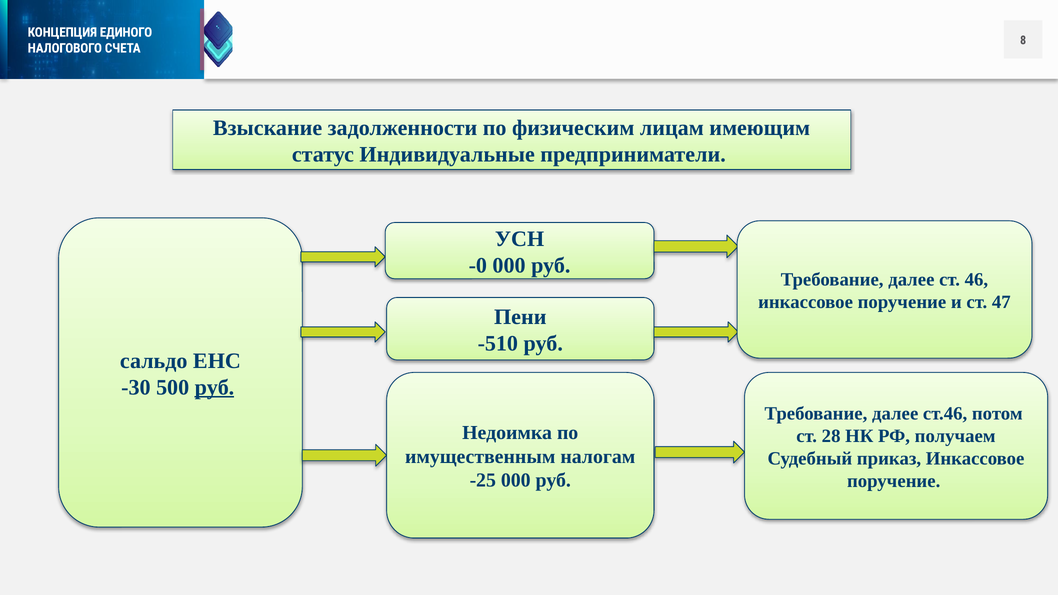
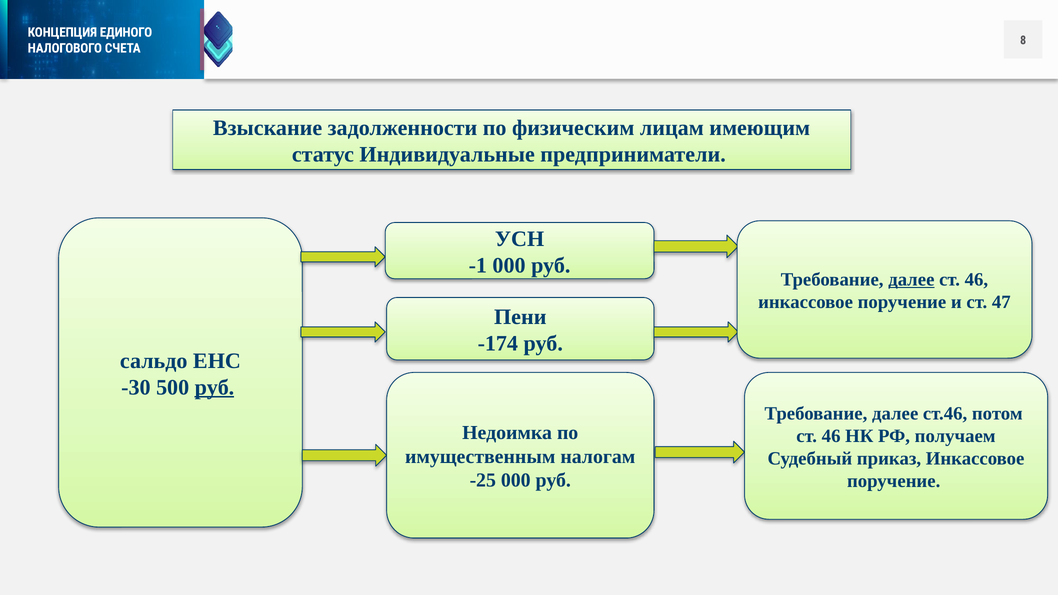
-0: -0 -> -1
далее at (911, 280) underline: none -> present
-510: -510 -> -174
28 at (831, 436): 28 -> 46
